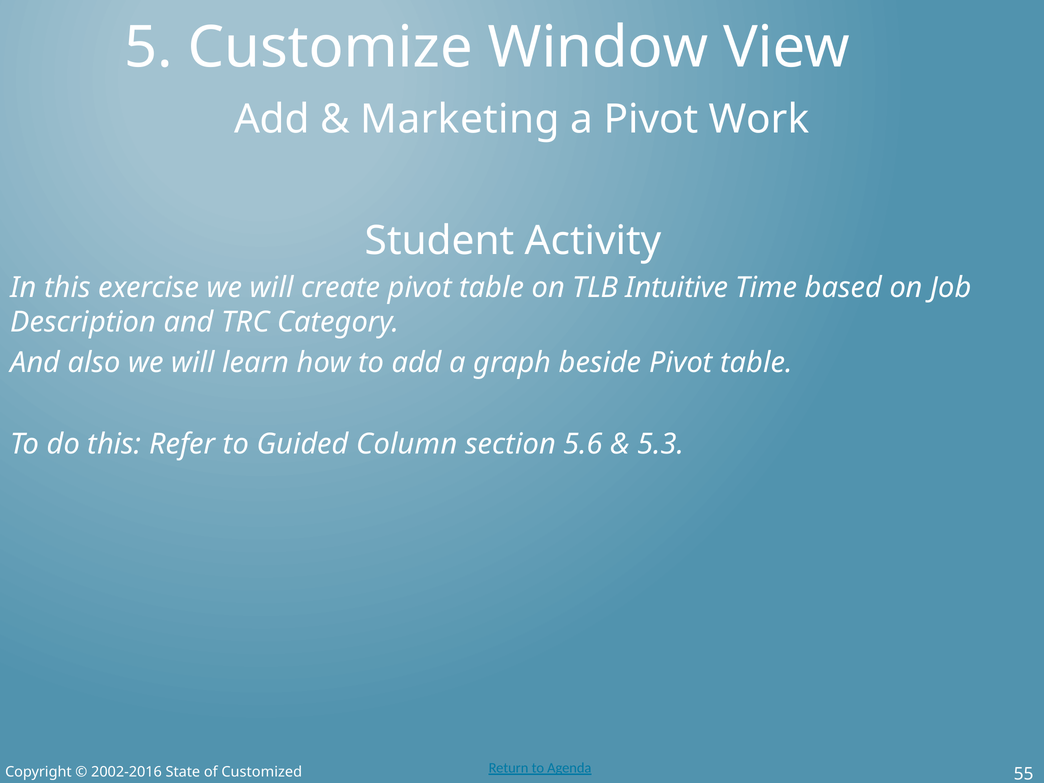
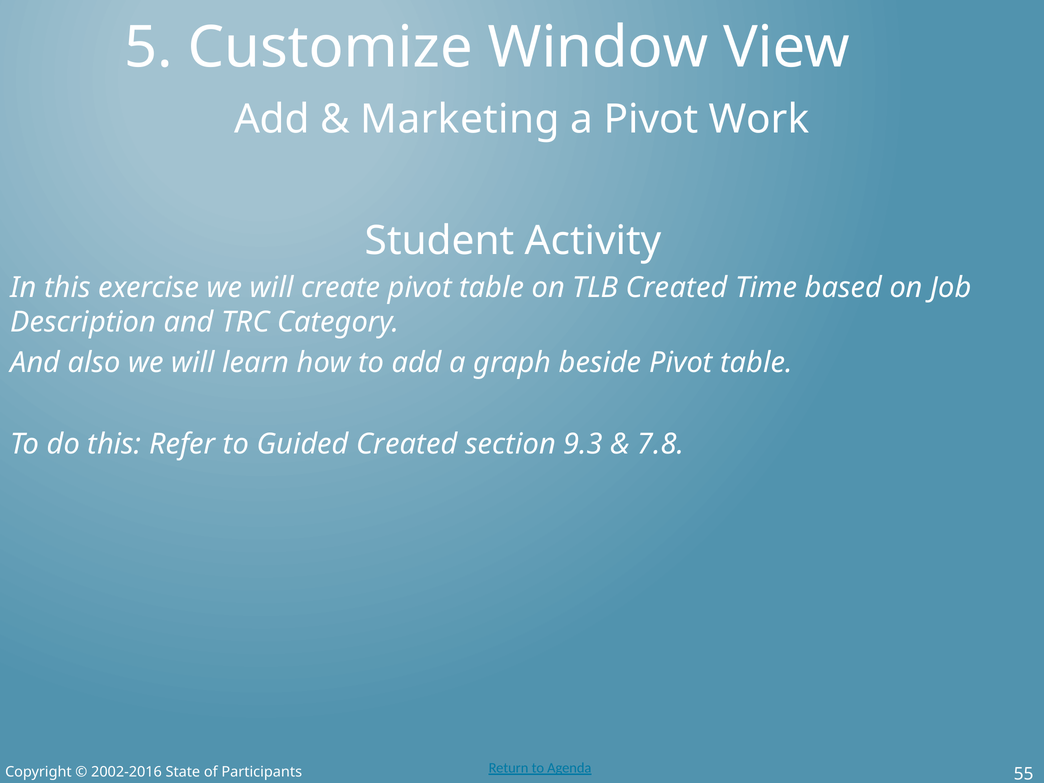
TLB Intuitive: Intuitive -> Created
Guided Column: Column -> Created
5.6: 5.6 -> 9.3
5.3: 5.3 -> 7.8
Customized: Customized -> Participants
